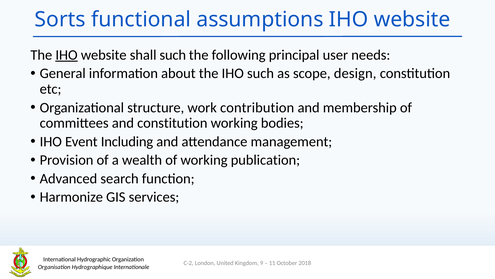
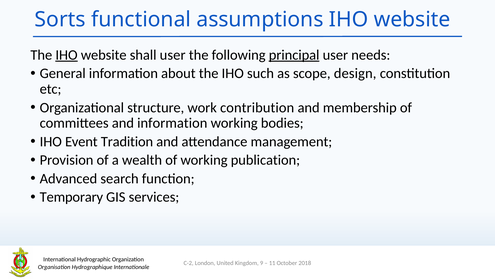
shall such: such -> user
principal underline: none -> present
and constitution: constitution -> information
Including: Including -> Tradition
Harmonize: Harmonize -> Temporary
